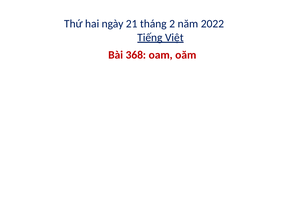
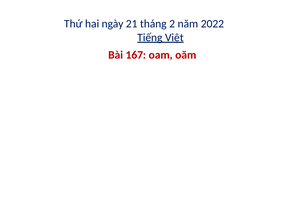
368: 368 -> 167
